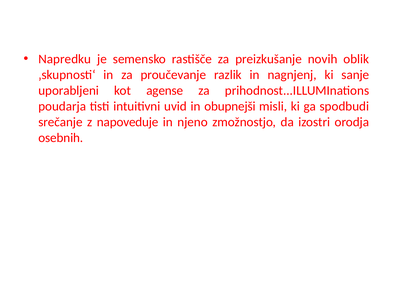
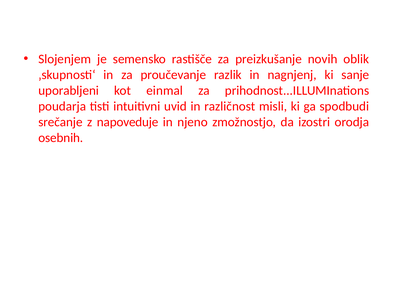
Napredku: Napredku -> Slojenjem
agense: agense -> einmal
obupnejši: obupnejši -> različnost
